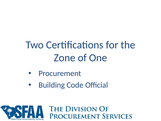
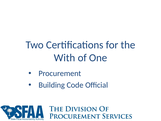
Zone: Zone -> With
